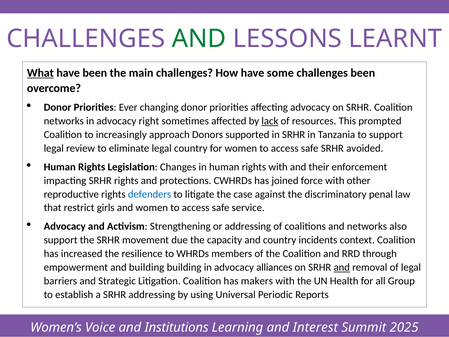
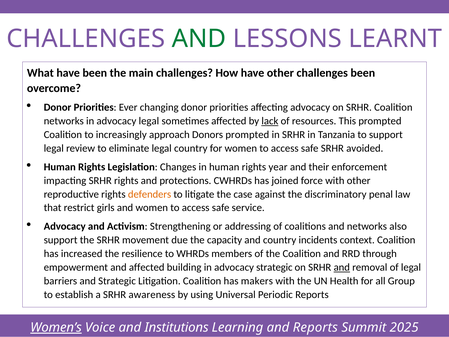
What underline: present -> none
have some: some -> other
advocacy right: right -> legal
Donors supported: supported -> prompted
rights with: with -> year
defenders colour: blue -> orange
and building: building -> affected
advocacy alliances: alliances -> strategic
SRHR addressing: addressing -> awareness
Women’s underline: none -> present
and Interest: Interest -> Reports
